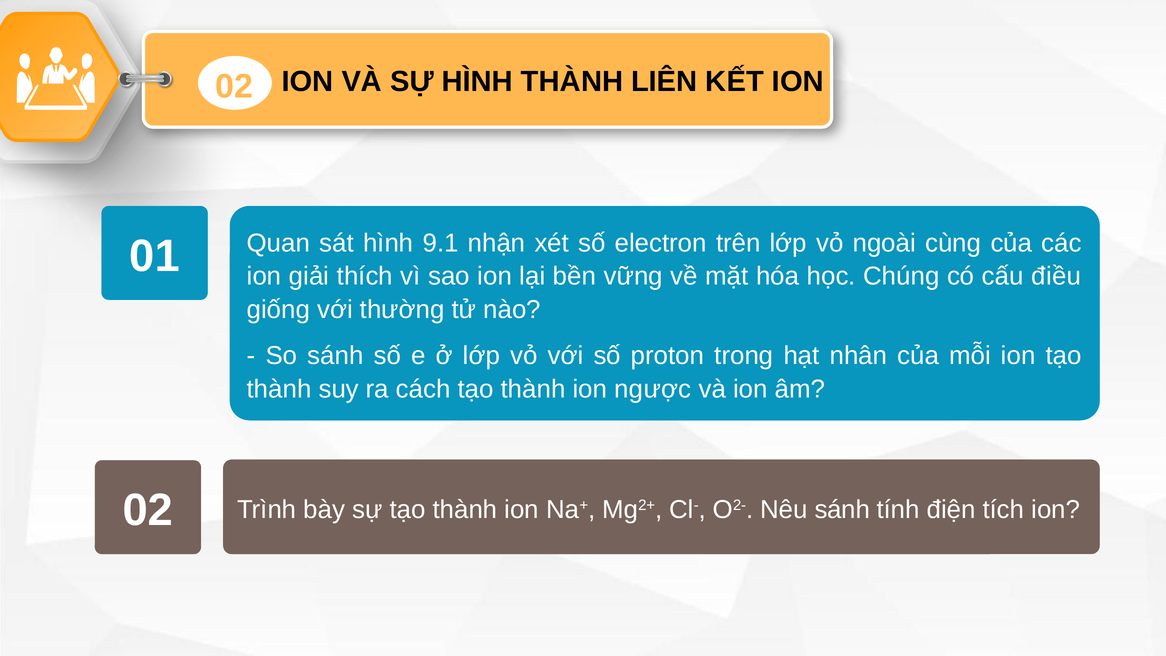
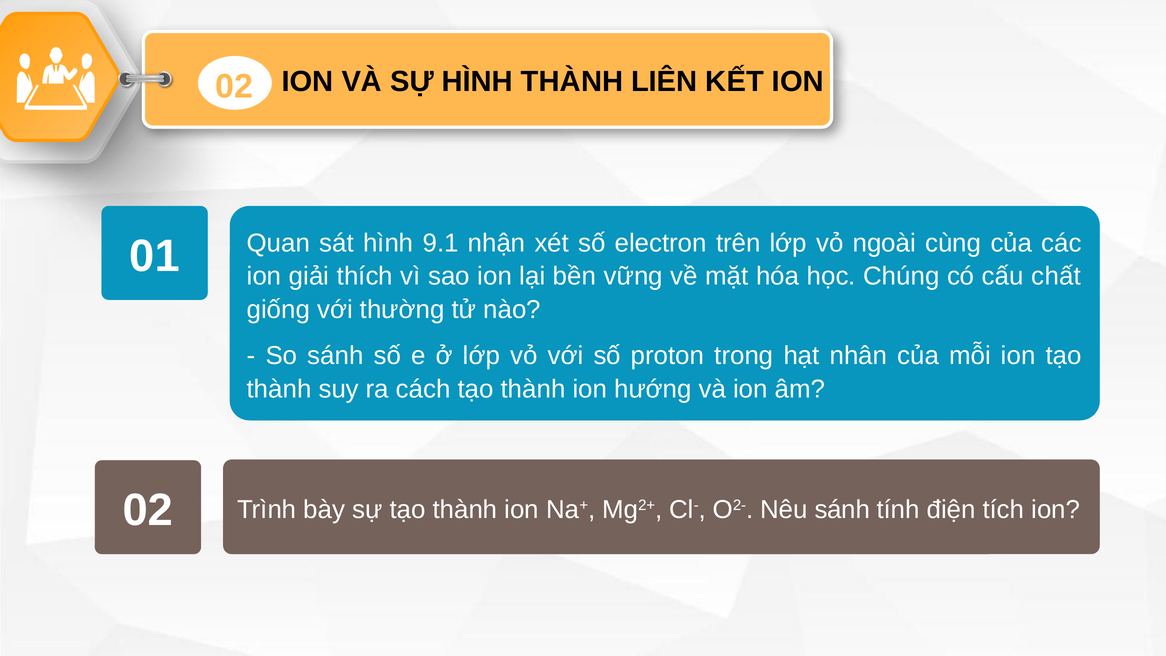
điều: điều -> chất
ngược: ngược -> hướng
